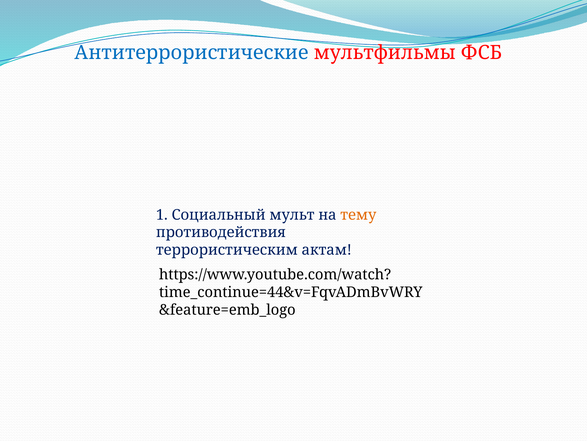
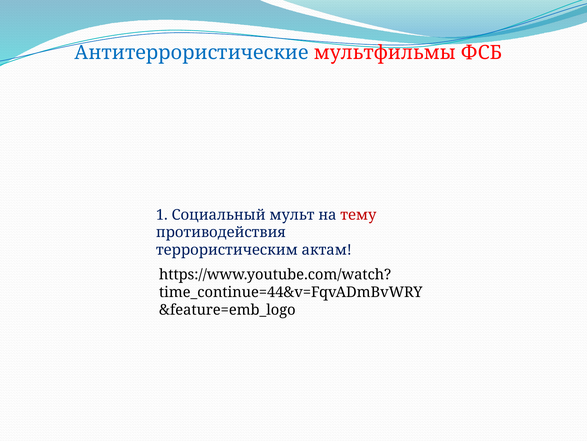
тему colour: orange -> red
